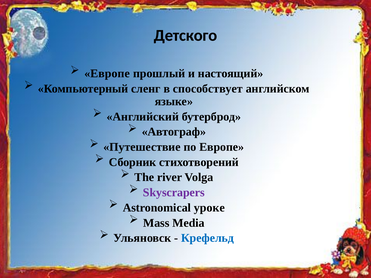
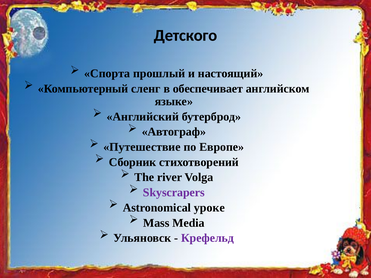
Европе at (107, 74): Европе -> Спорта
способствует: способствует -> обеспечивает
Крефельд colour: blue -> purple
